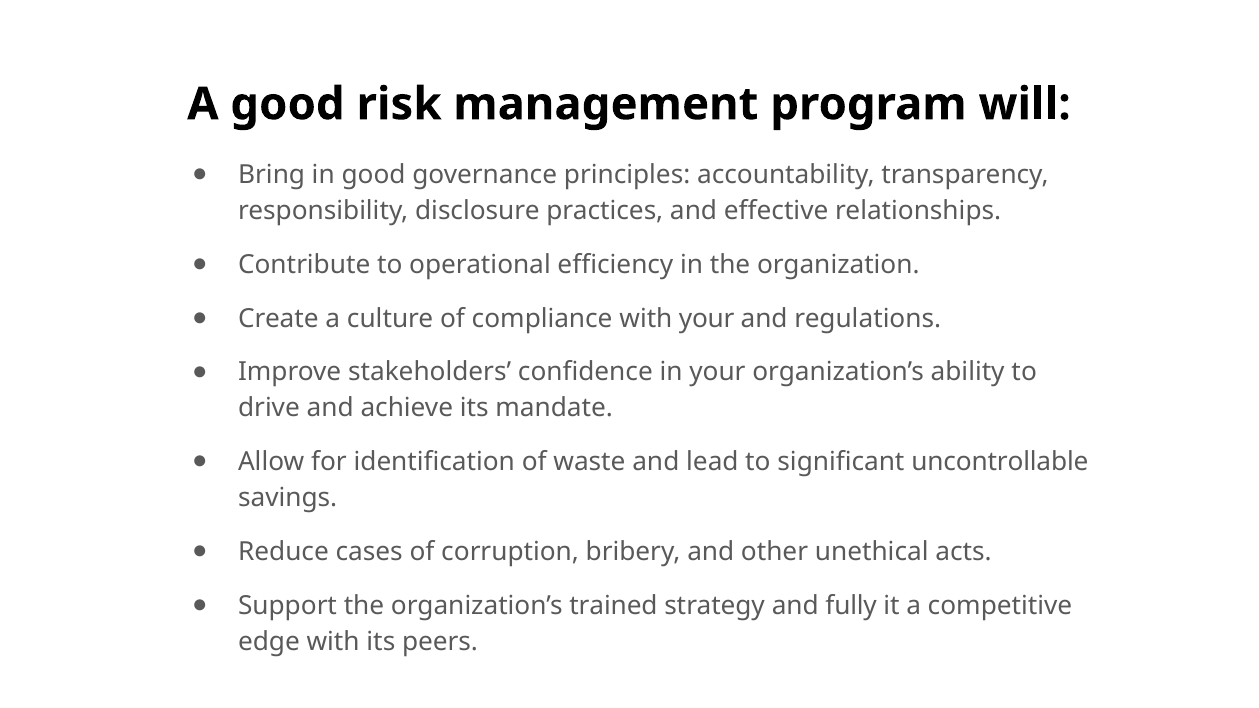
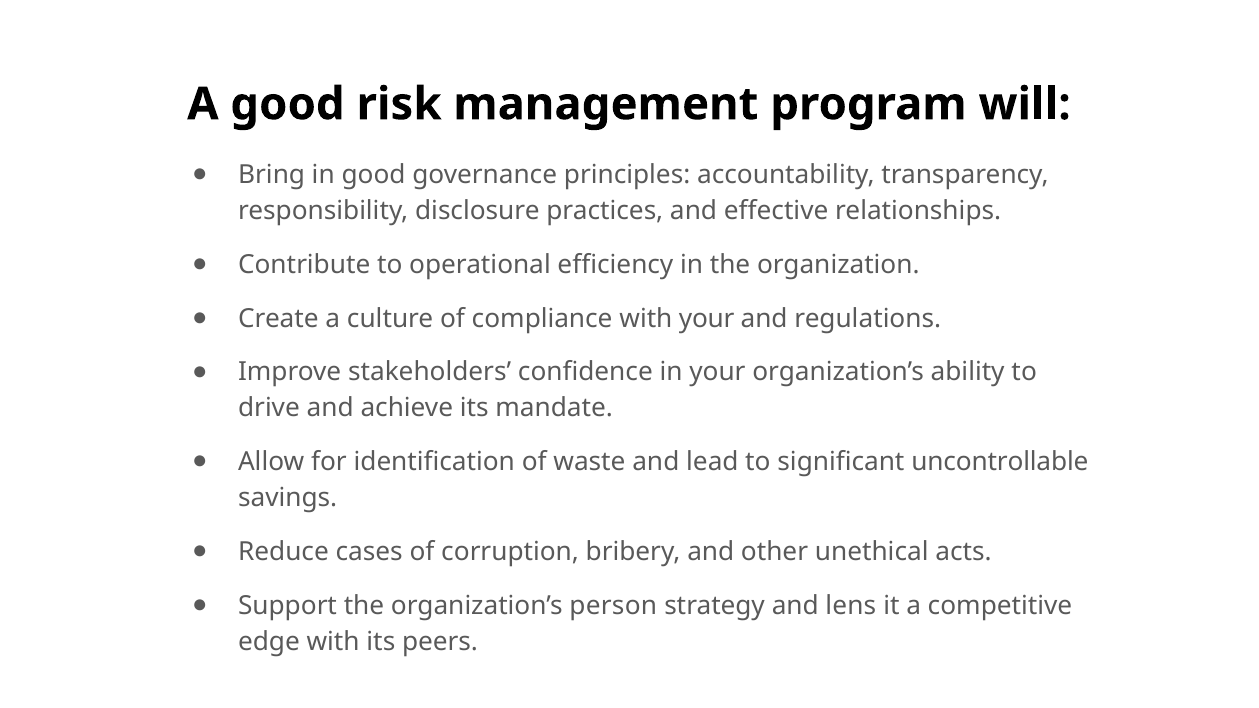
trained: trained -> person
fully: fully -> lens
